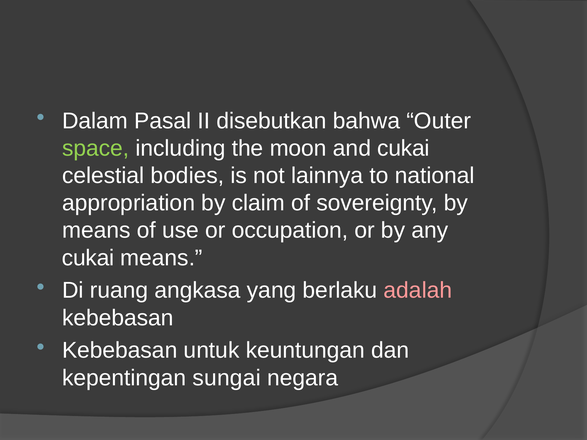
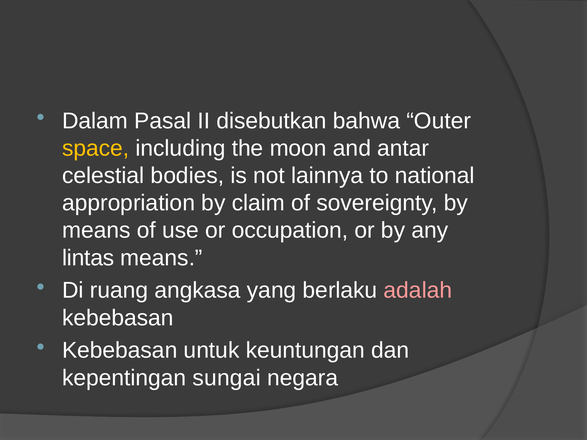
space colour: light green -> yellow
and cukai: cukai -> antar
cukai at (88, 258): cukai -> lintas
